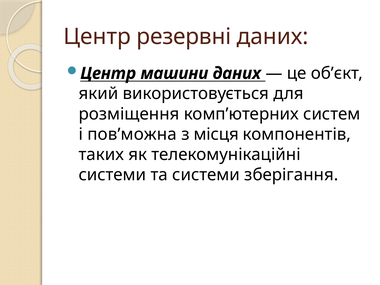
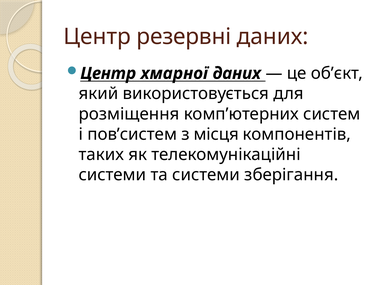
машини: машини -> хмарної
пов’можна: пов’можна -> пов’систем
